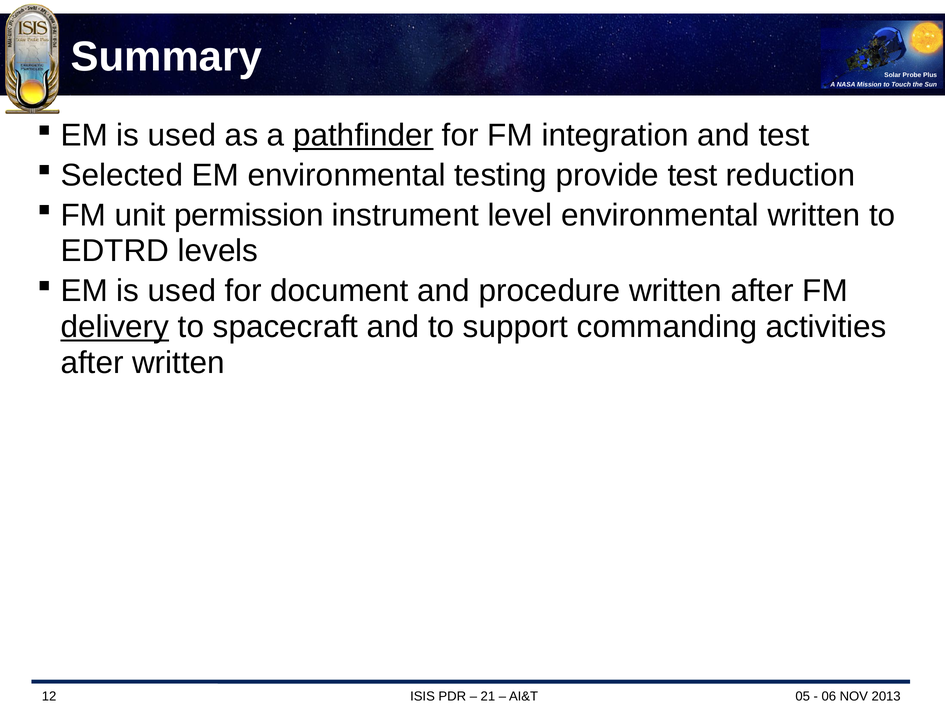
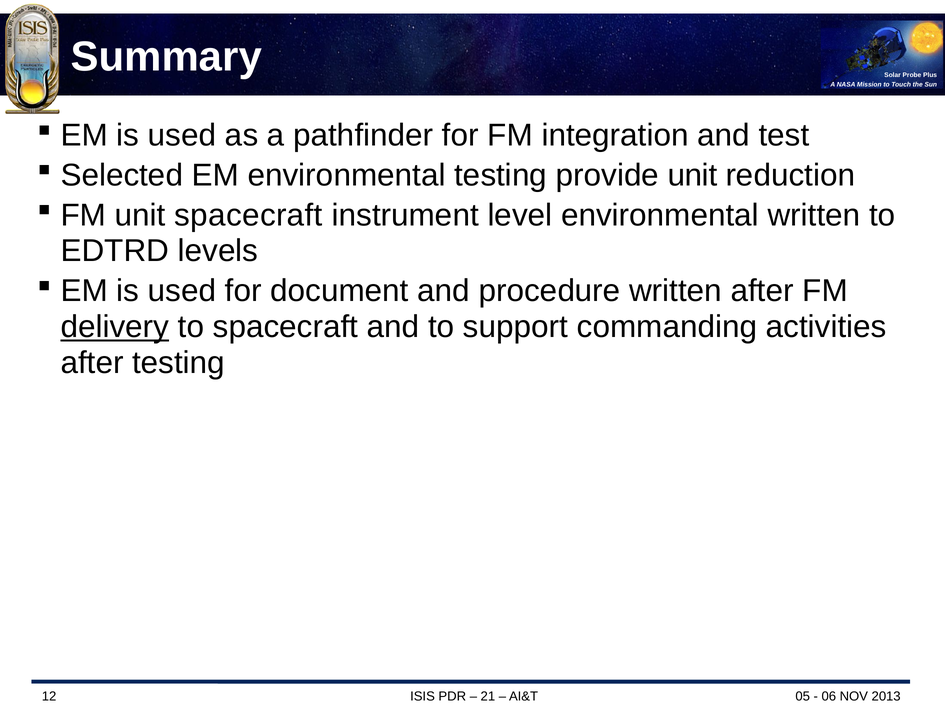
pathfinder underline: present -> none
provide test: test -> unit
unit permission: permission -> spacecraft
after written: written -> testing
